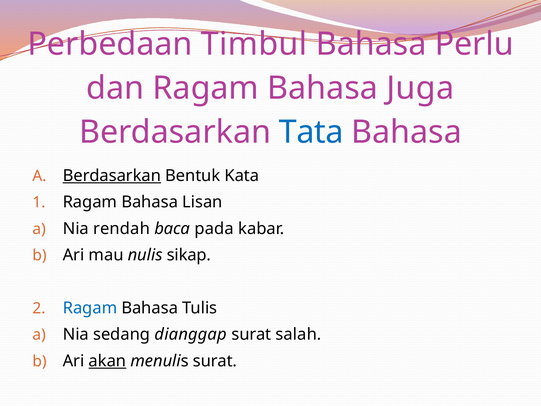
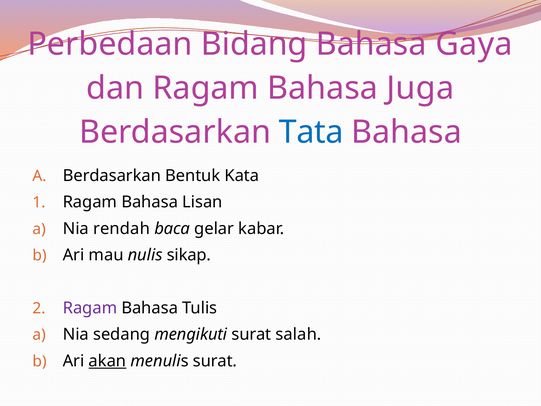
Timbul: Timbul -> Bidang
Perlu: Perlu -> Gaya
Berdasarkan at (112, 176) underline: present -> none
pada: pada -> gelar
Ragam at (90, 308) colour: blue -> purple
dianggap: dianggap -> mengikuti
